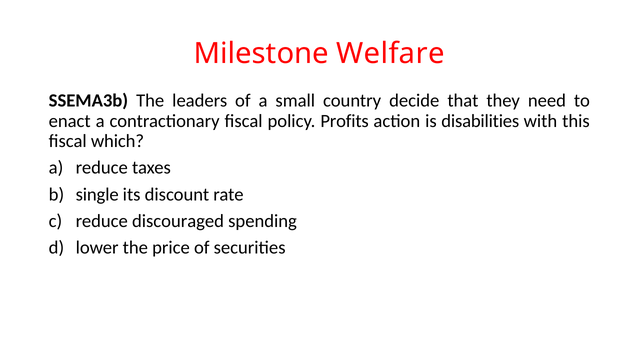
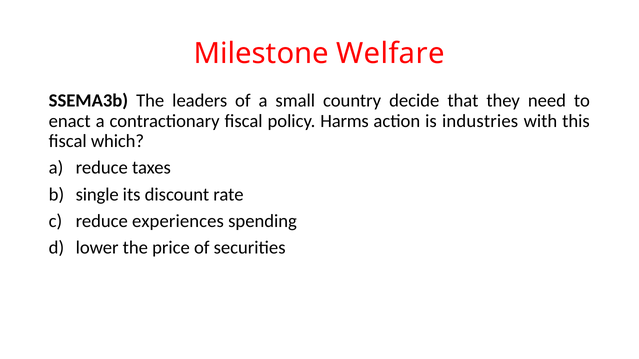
Profits: Profits -> Harms
disabilities: disabilities -> industries
discouraged: discouraged -> experiences
